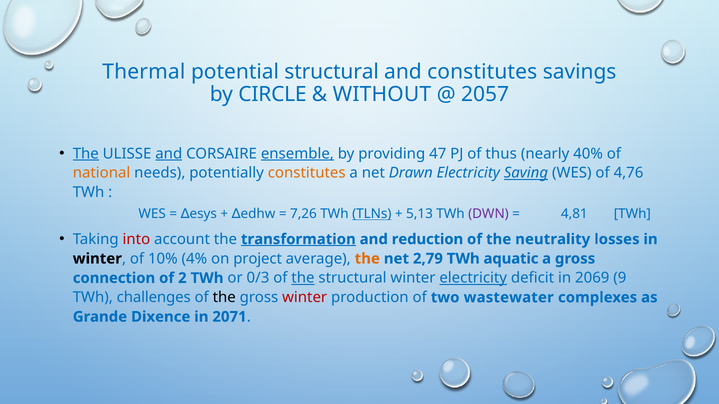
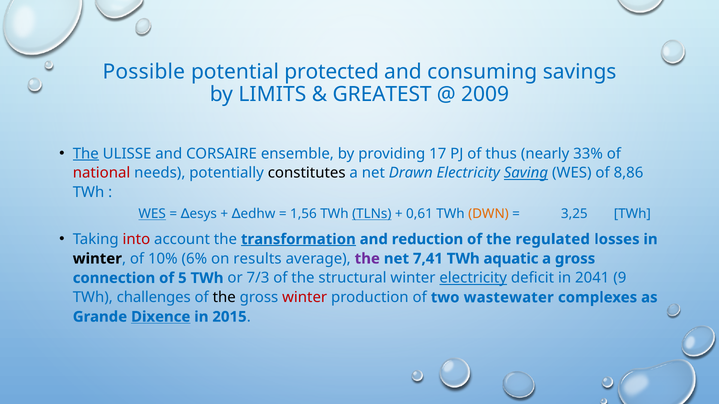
Thermal: Thermal -> Possible
potential structural: structural -> protected
and constitutes: constitutes -> consuming
CIRCLE: CIRCLE -> LIMITS
WITHOUT: WITHOUT -> GREATEST
2057: 2057 -> 2009
and at (169, 154) underline: present -> none
ensemble underline: present -> none
47: 47 -> 17
40%: 40% -> 33%
national colour: orange -> red
constitutes at (307, 173) colour: orange -> black
4,76: 4,76 -> 8,86
4,81: 4,81 -> 3,25
WES at (152, 214) underline: none -> present
7,26: 7,26 -> 1,56
5,13: 5,13 -> 0,61
DWN colour: purple -> orange
neutrality: neutrality -> regulated
4%: 4% -> 6%
project: project -> results
the at (367, 259) colour: orange -> purple
2,79: 2,79 -> 7,41
2: 2 -> 5
0/3: 0/3 -> 7/3
the at (303, 278) underline: present -> none
2069: 2069 -> 2041
Dixence underline: none -> present
2071: 2071 -> 2015
